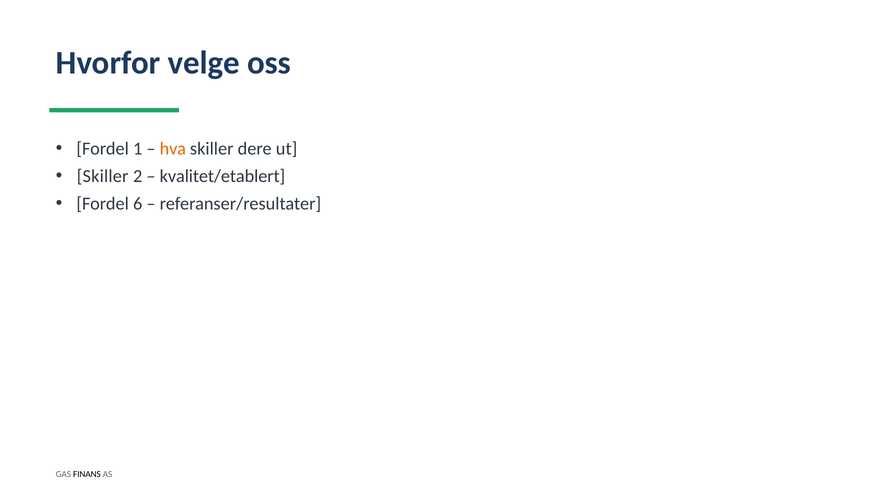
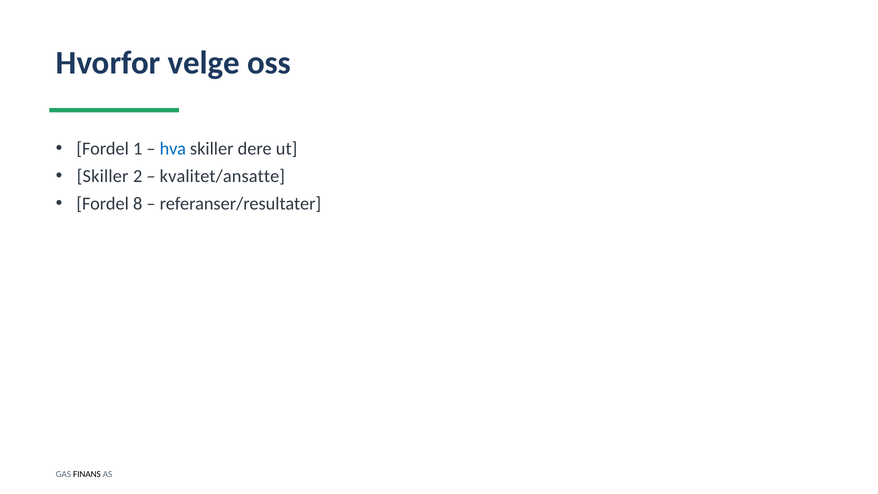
hva colour: orange -> blue
kvalitet/etablert: kvalitet/etablert -> kvalitet/ansatte
6: 6 -> 8
